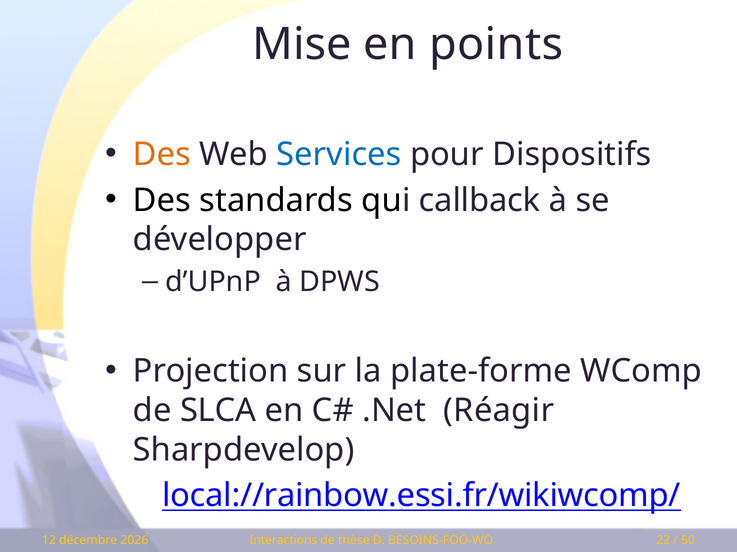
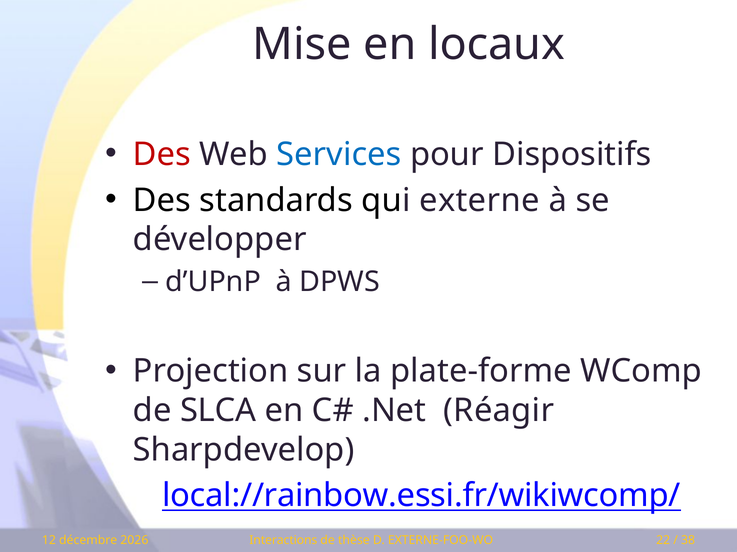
points: points -> locaux
Des at (162, 155) colour: orange -> red
callback: callback -> externe
BESOINS-FOO-WO: BESOINS-FOO-WO -> EXTERNE-FOO-WO
50: 50 -> 38
